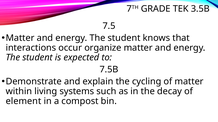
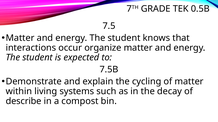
3.5B: 3.5B -> 0.5B
element: element -> describe
